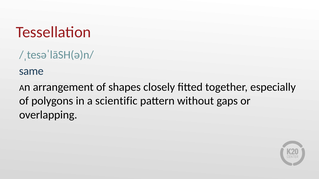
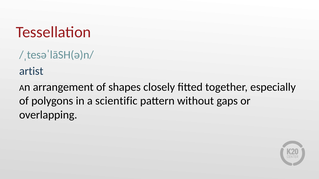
same: same -> artist
